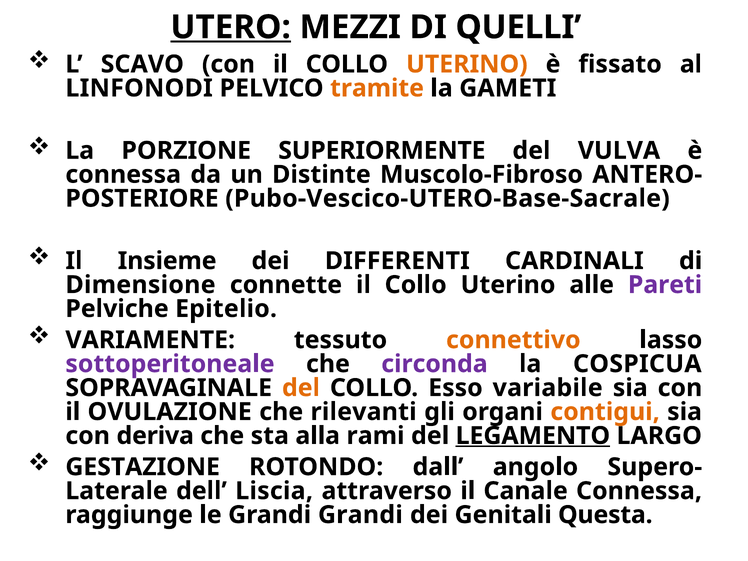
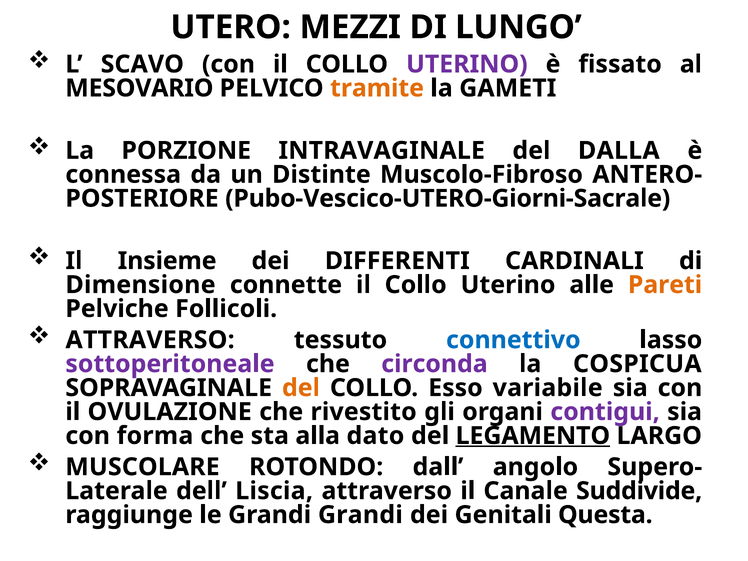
UTERO underline: present -> none
QUELLI: QUELLI -> LUNGO
UTERINO at (467, 64) colour: orange -> purple
LINFONODI: LINFONODI -> MESOVARIO
SUPERIORMENTE: SUPERIORMENTE -> INTRAVAGINALE
VULVA: VULVA -> DALLA
Pubo-Vescico-UTERO-Base-Sacrale: Pubo-Vescico-UTERO-Base-Sacrale -> Pubo-Vescico-UTERO-Giorni-Sacrale
Pareti colour: purple -> orange
Epitelio: Epitelio -> Follicoli
VARIAMENTE at (150, 340): VARIAMENTE -> ATTRAVERSO
connettivo colour: orange -> blue
rilevanti: rilevanti -> rivestito
contigui colour: orange -> purple
deriva: deriva -> forma
rami: rami -> dato
GESTAZIONE: GESTAZIONE -> MUSCOLARE
Canale Connessa: Connessa -> Suddivide
